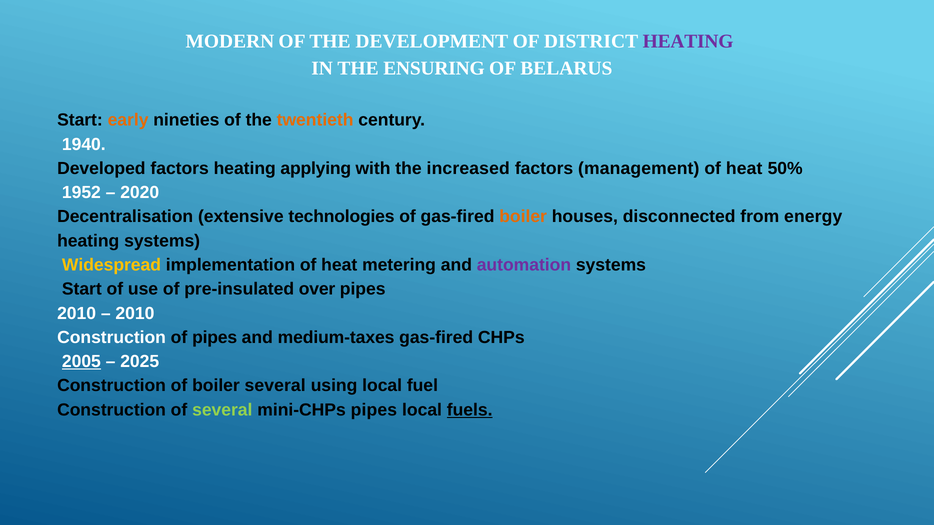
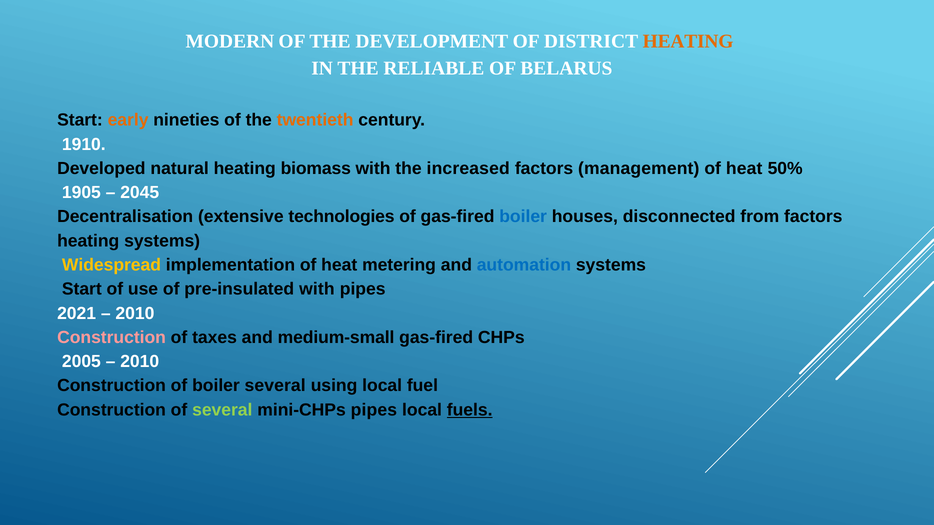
HEATING at (688, 41) colour: purple -> orange
ENSURING: ENSURING -> RELIABLE
1940: 1940 -> 1910
Developed factors: factors -> natural
applying: applying -> biomass
1952: 1952 -> 1905
2020: 2020 -> 2045
boiler at (523, 217) colour: orange -> blue
from energy: energy -> factors
automation colour: purple -> blue
pre-insulated over: over -> with
2010 at (77, 313): 2010 -> 2021
Construction at (112, 338) colour: white -> pink
of pipes: pipes -> taxes
medium-taxes: medium-taxes -> medium-small
2005 underline: present -> none
2025 at (140, 362): 2025 -> 2010
